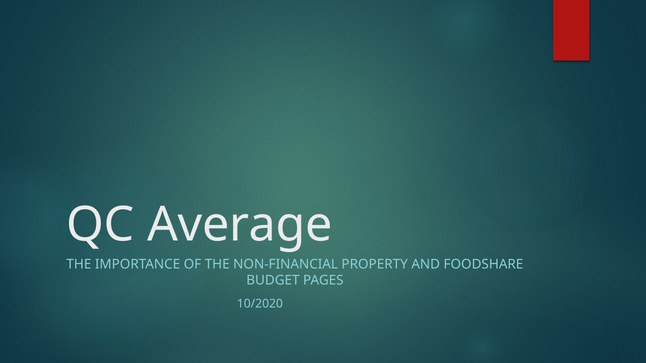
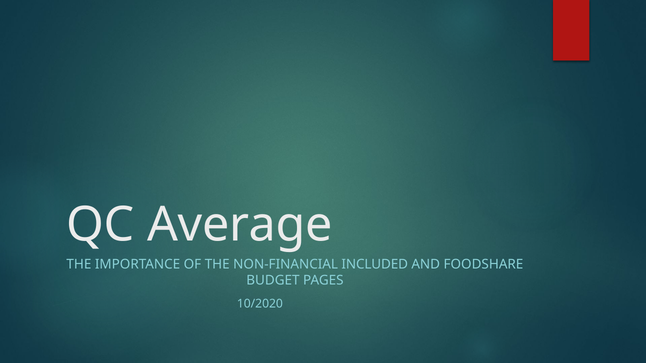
PROPERTY: PROPERTY -> INCLUDED
